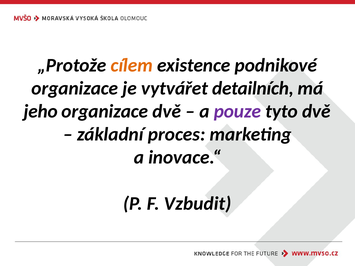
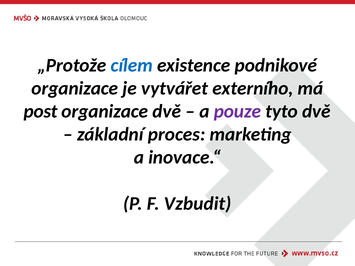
cílem colour: orange -> blue
detailních: detailních -> externího
jeho: jeho -> post
